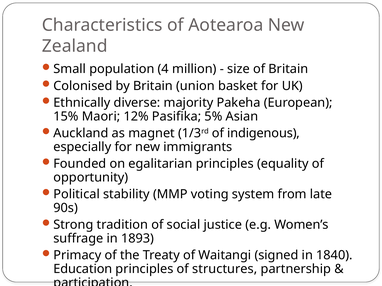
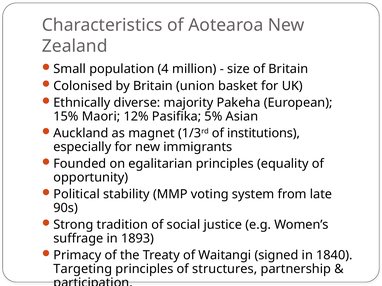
indigenous: indigenous -> institutions
Education: Education -> Targeting
